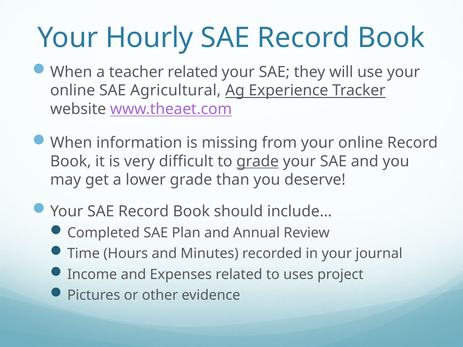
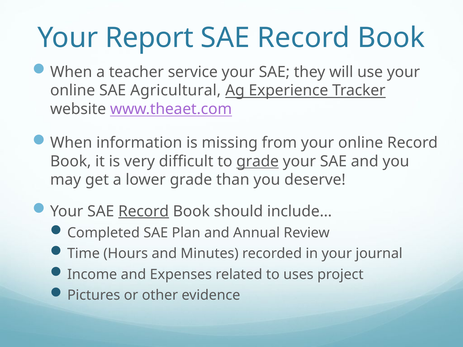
Hourly: Hourly -> Report
teacher related: related -> service
Record at (144, 211) underline: none -> present
